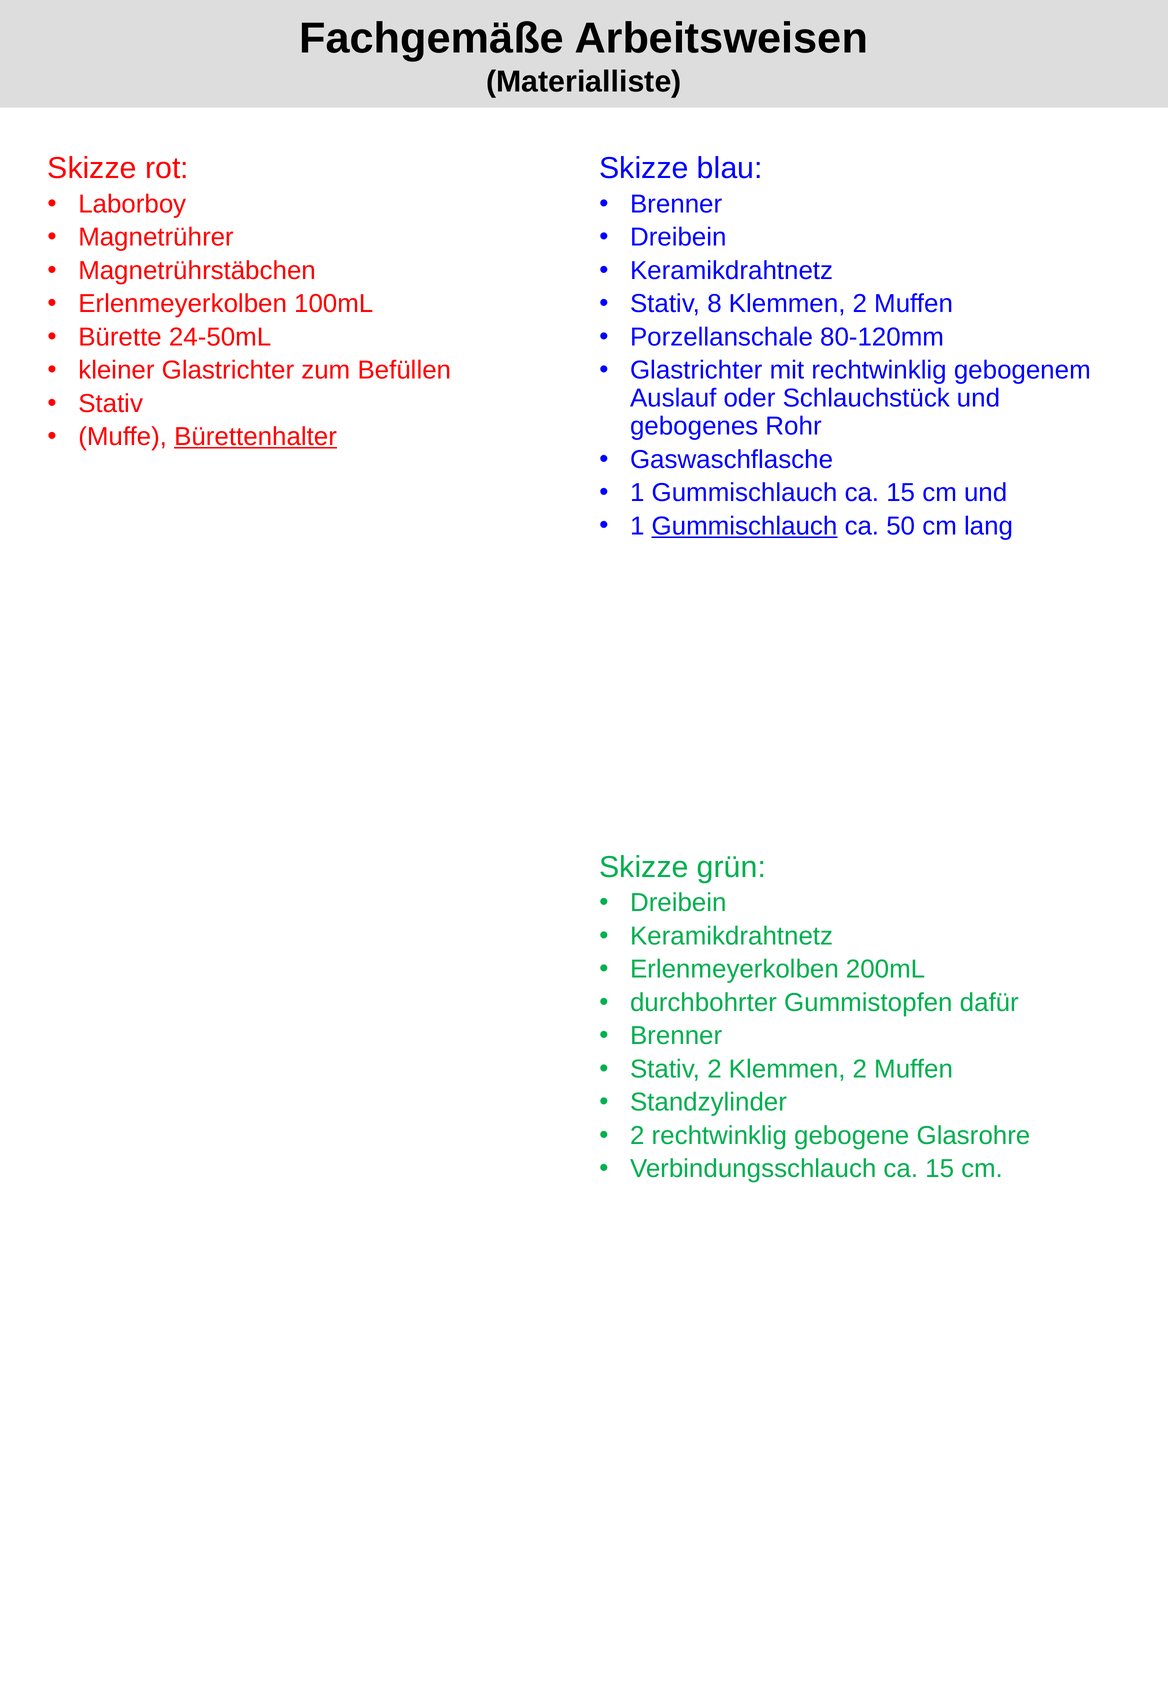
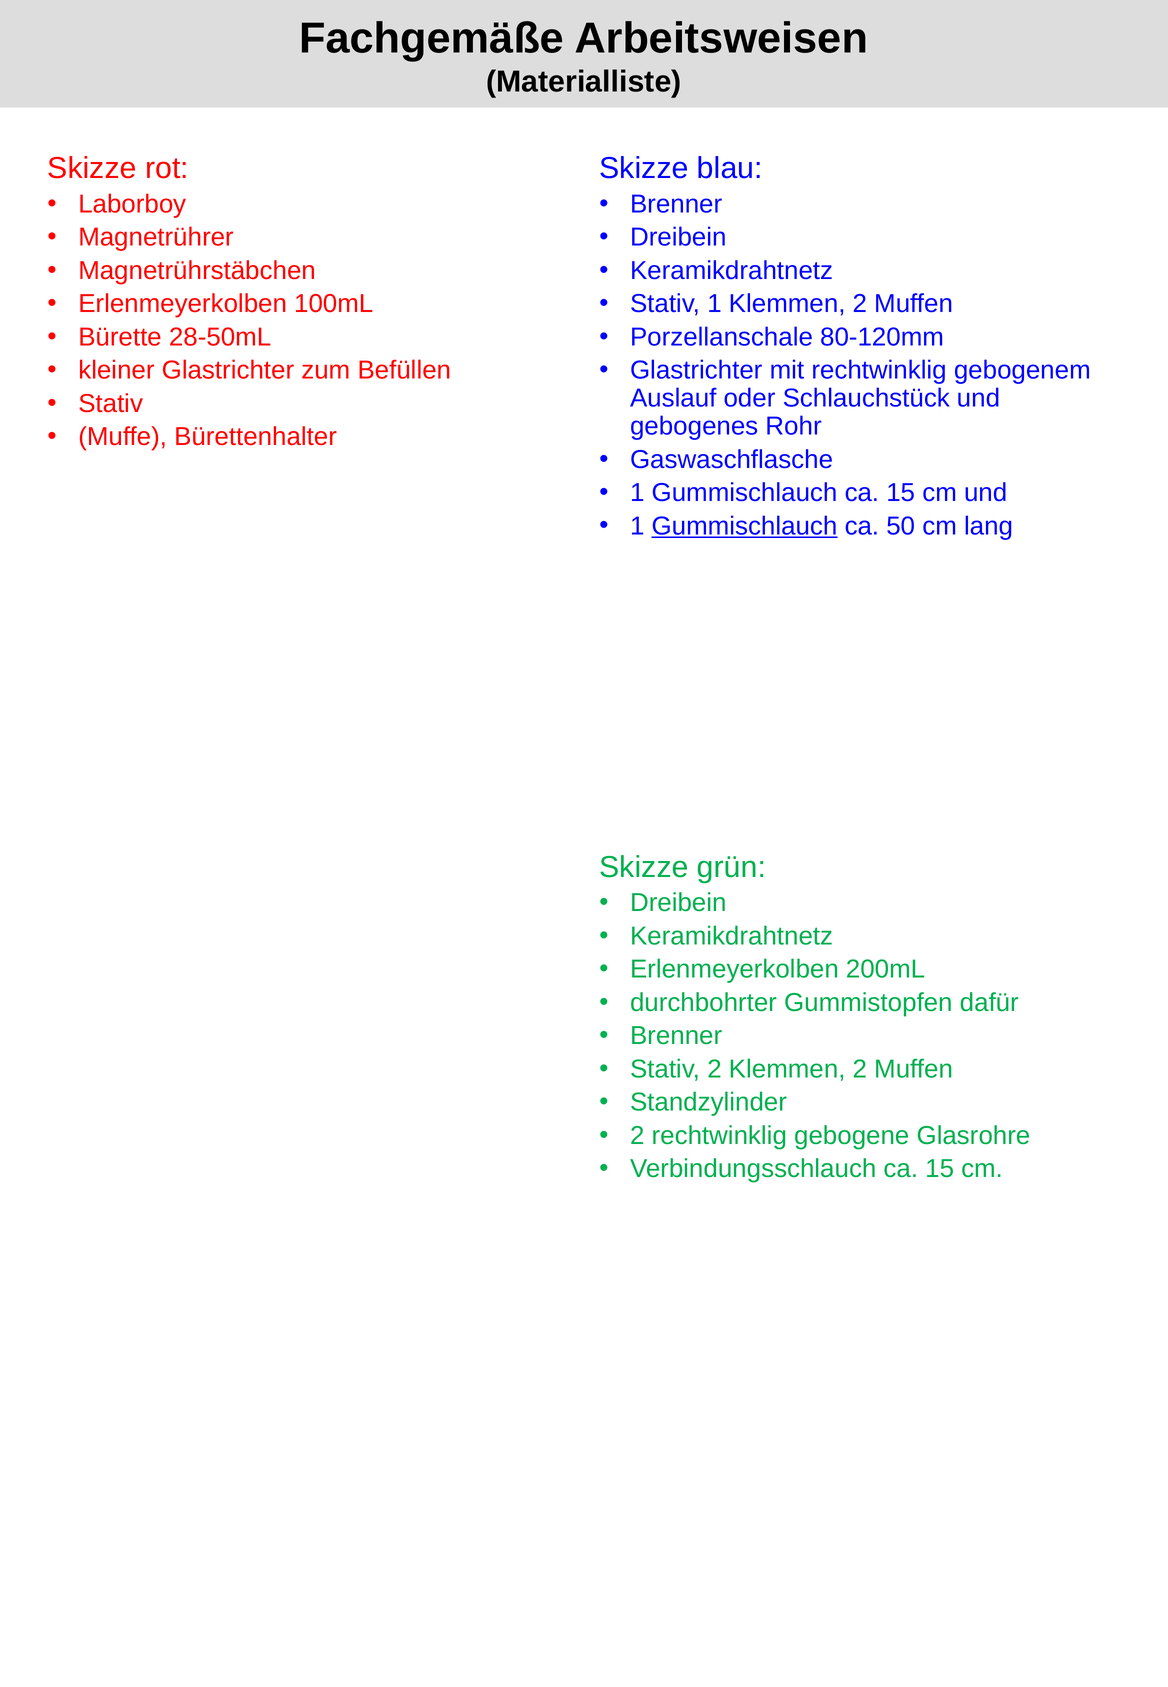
Stativ 8: 8 -> 1
24-50mL: 24-50mL -> 28-50mL
Bürettenhalter underline: present -> none
